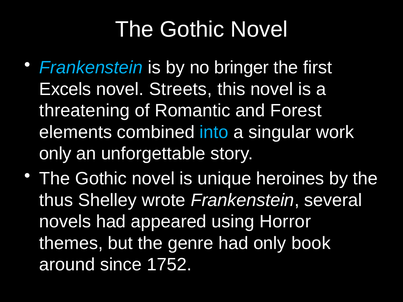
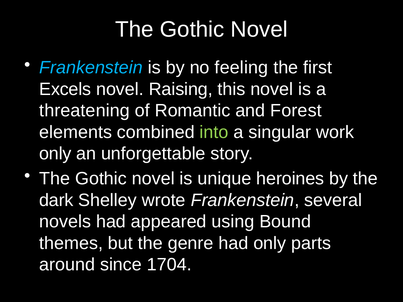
bringer: bringer -> feeling
Streets: Streets -> Raising
into colour: light blue -> light green
thus: thus -> dark
Horror: Horror -> Bound
book: book -> parts
1752: 1752 -> 1704
